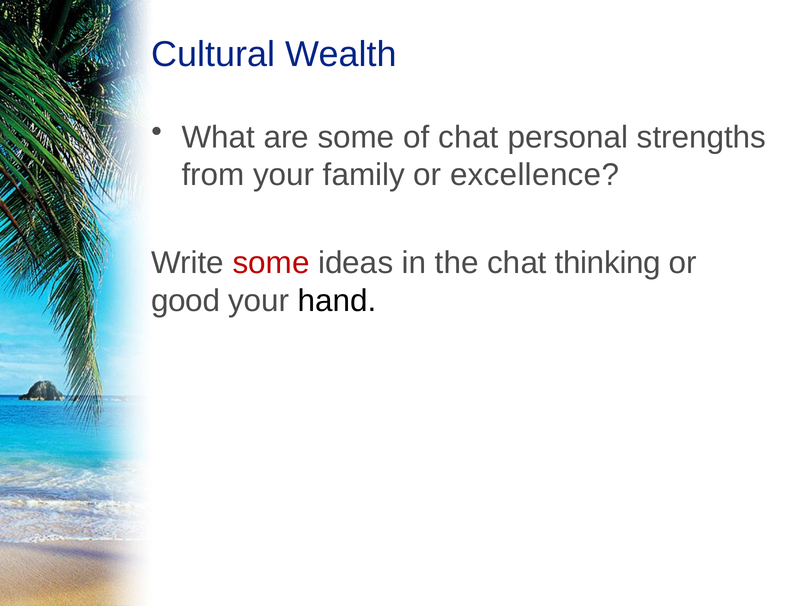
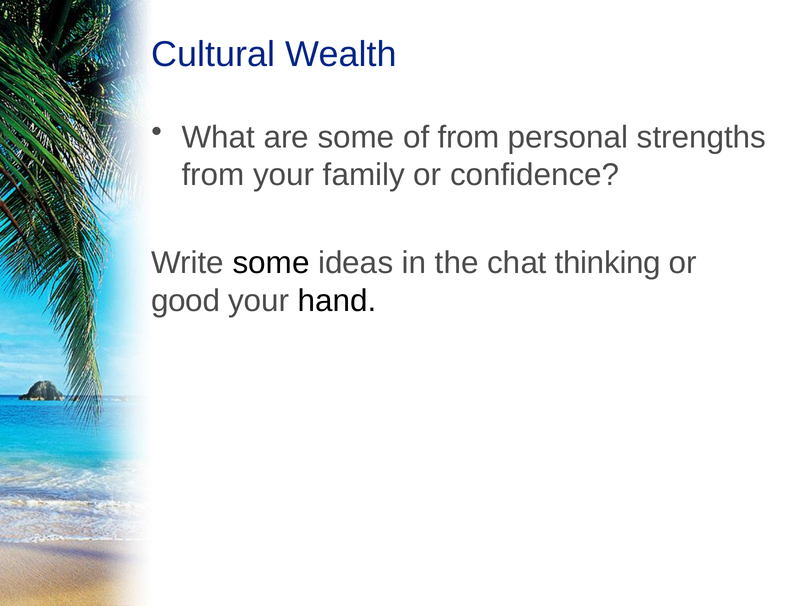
of chat: chat -> from
excellence: excellence -> confidence
some at (271, 263) colour: red -> black
